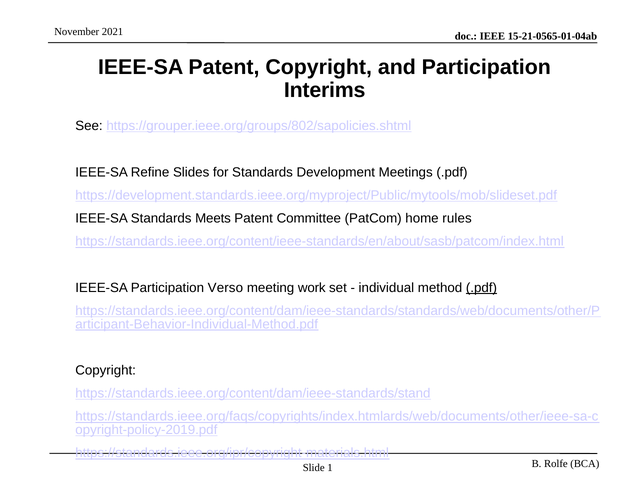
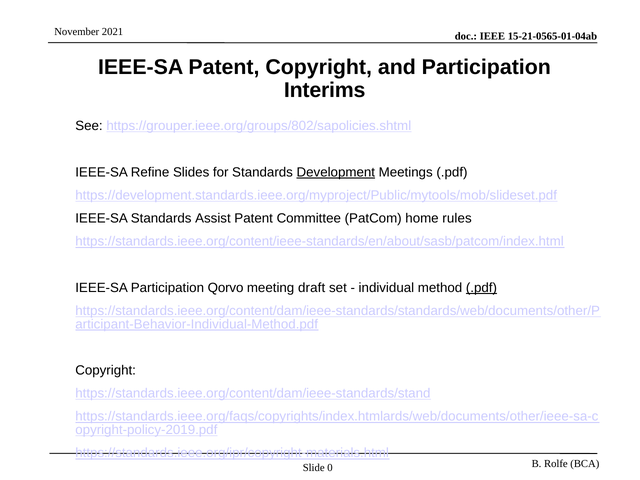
Development underline: none -> present
Meets: Meets -> Assist
Verso: Verso -> Qorvo
work: work -> draft
1: 1 -> 0
